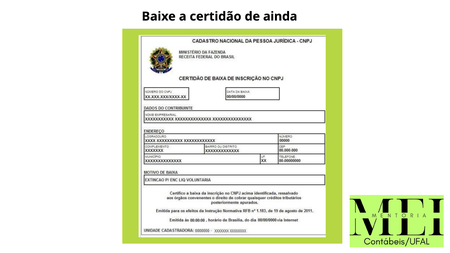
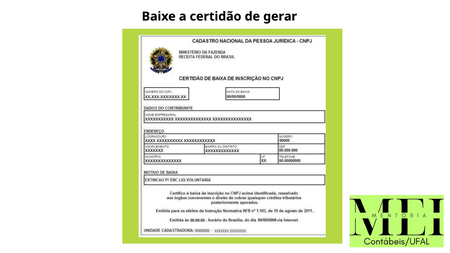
ainda: ainda -> gerar
